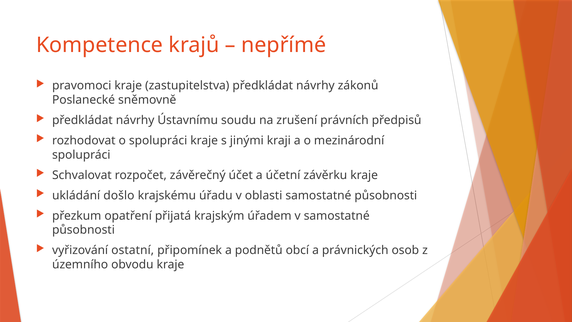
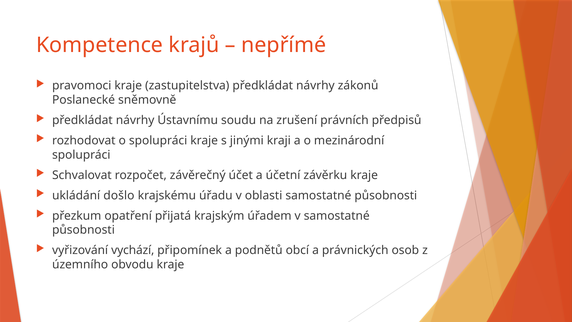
ostatní: ostatní -> vychází
